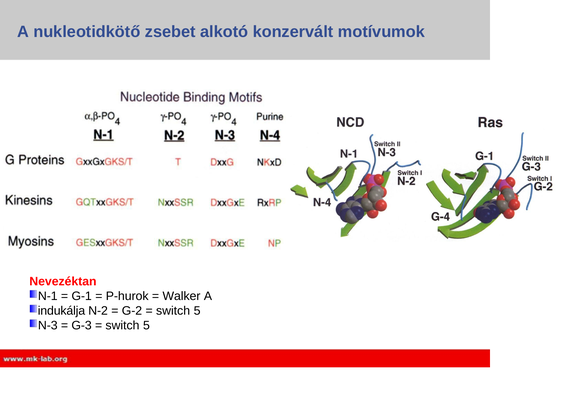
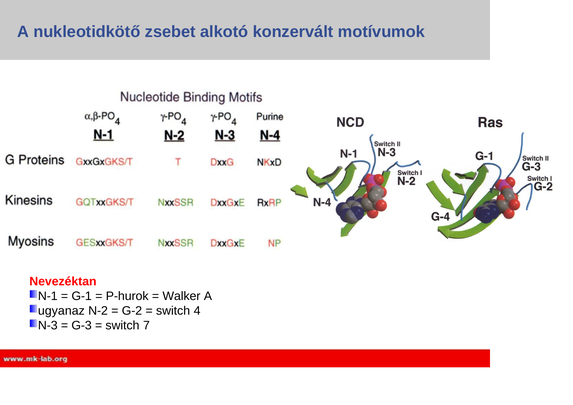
indukálja: indukálja -> ugyanaz
5 at (197, 311): 5 -> 4
5 at (146, 326): 5 -> 7
